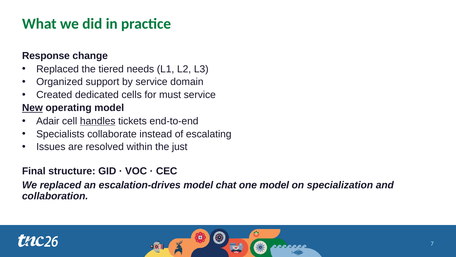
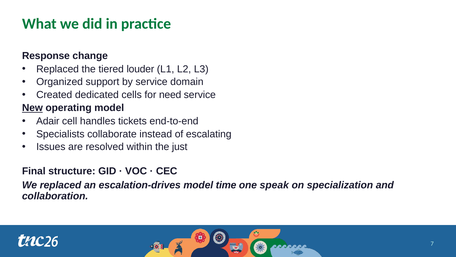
needs: needs -> louder
must: must -> need
handles underline: present -> none
chat: chat -> time
one model: model -> speak
